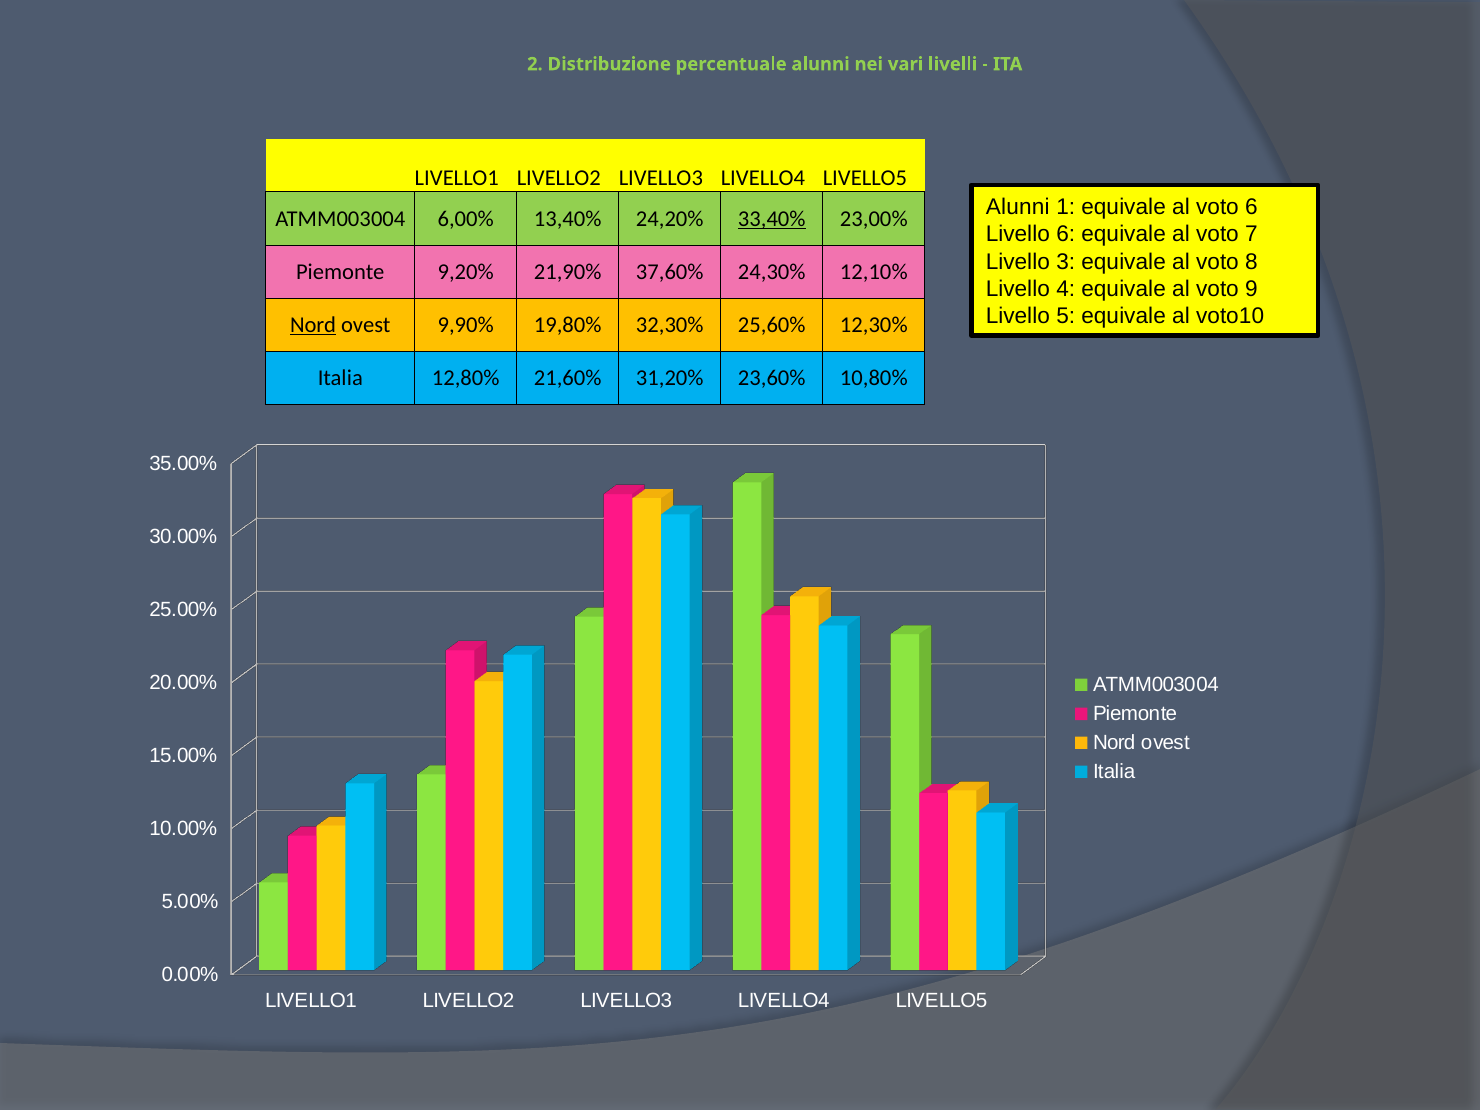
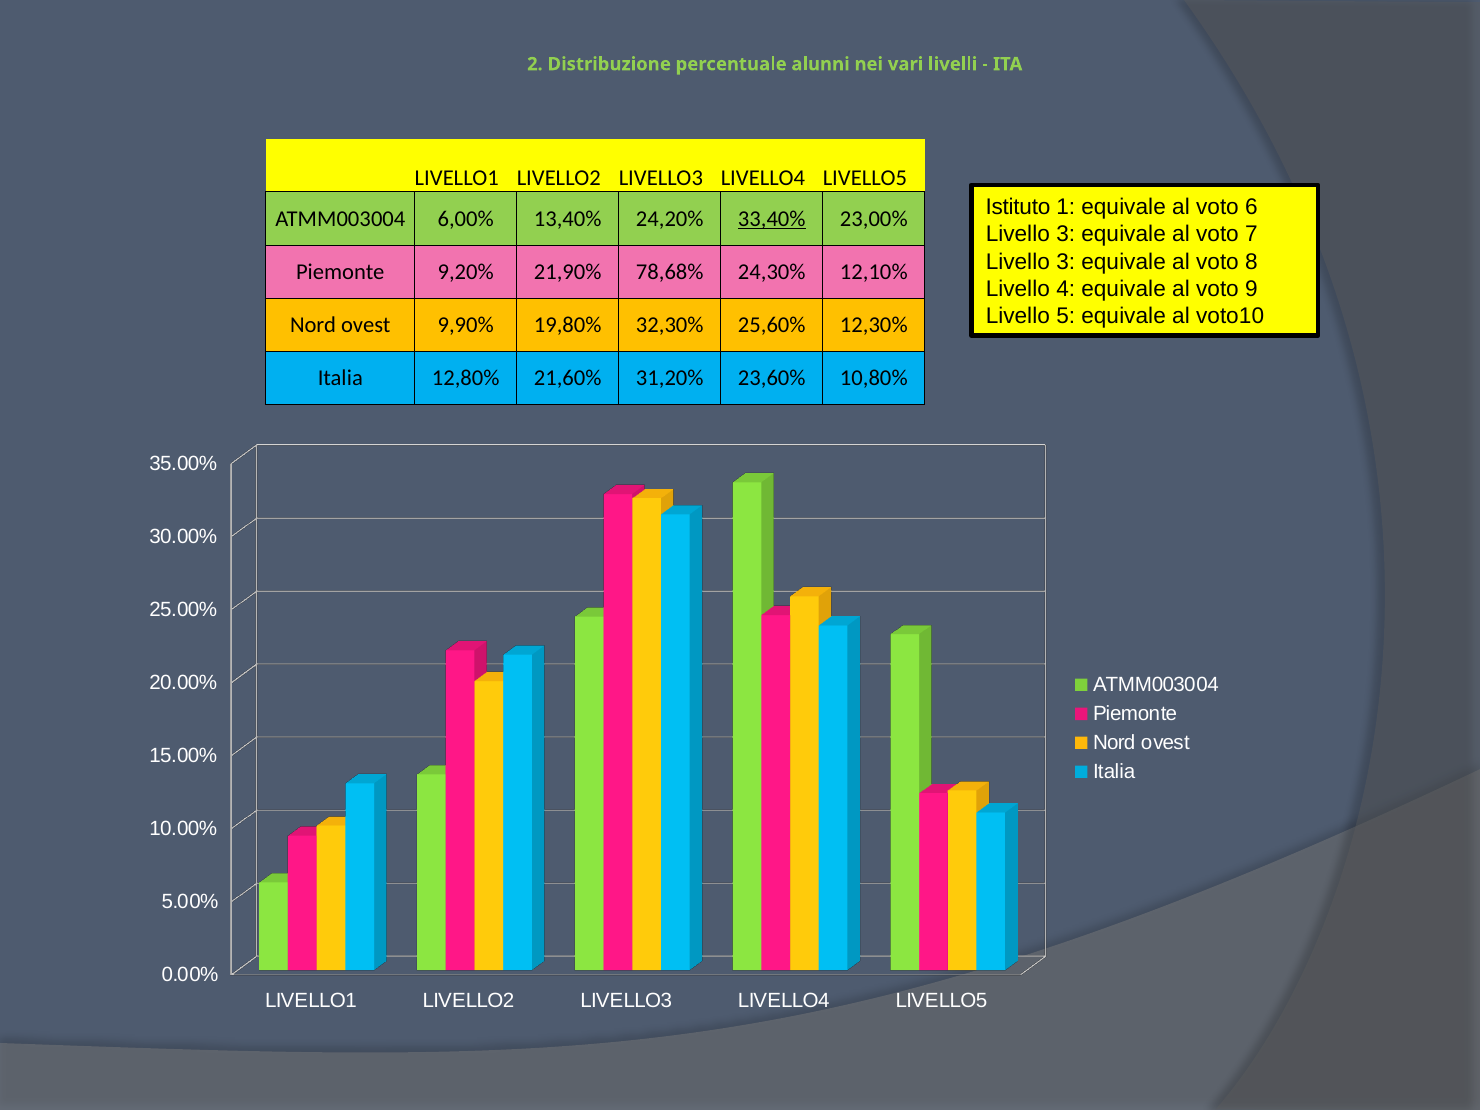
Alunni at (1018, 207): Alunni -> Istituto
6 at (1066, 235): 6 -> 3
37,60%: 37,60% -> 78,68%
Nord at (313, 325) underline: present -> none
